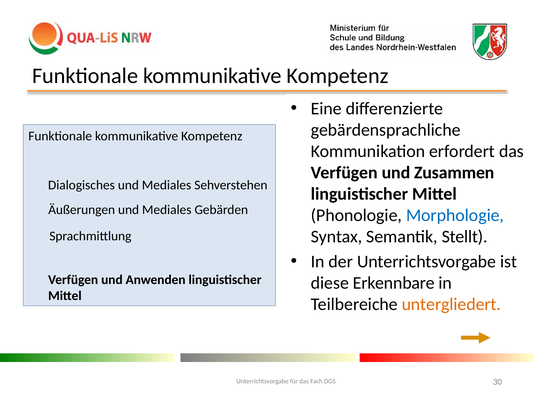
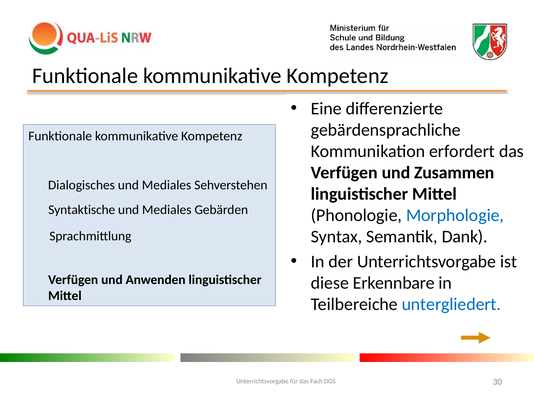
Äußerungen: Äußerungen -> Syntaktische
Stellt: Stellt -> Dank
untergliedert colour: orange -> blue
